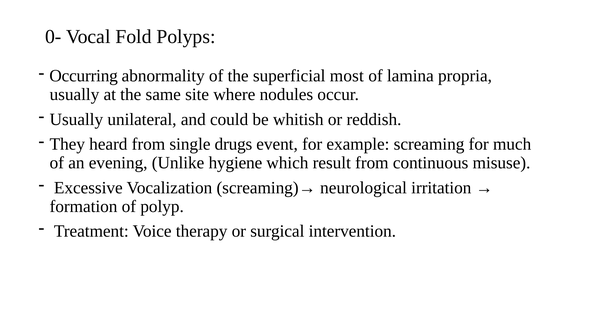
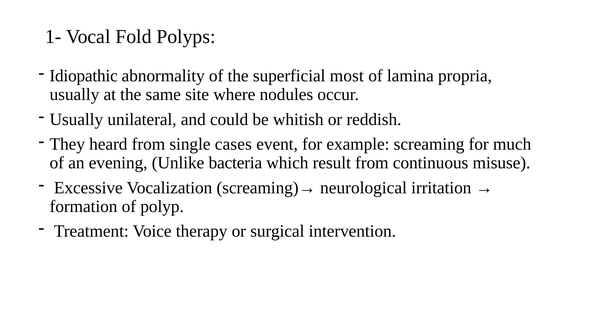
0-: 0- -> 1-
Occurring: Occurring -> Idiopathic
drugs: drugs -> cases
hygiene: hygiene -> bacteria
